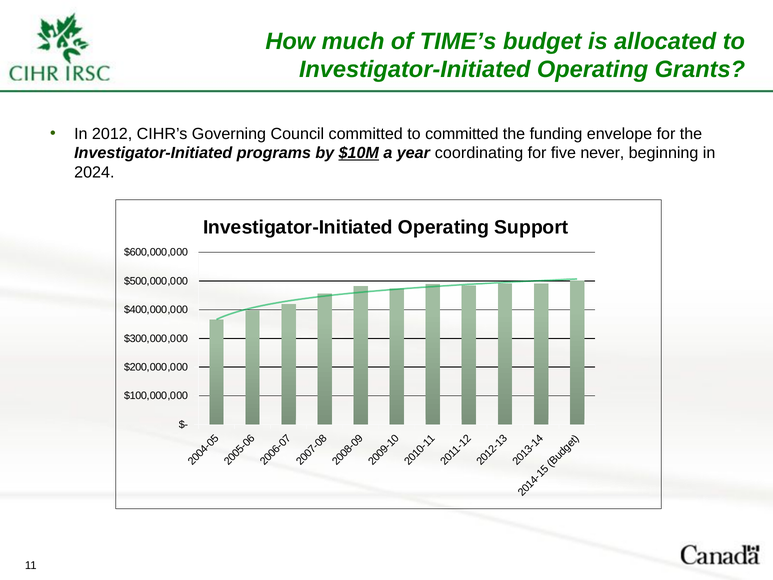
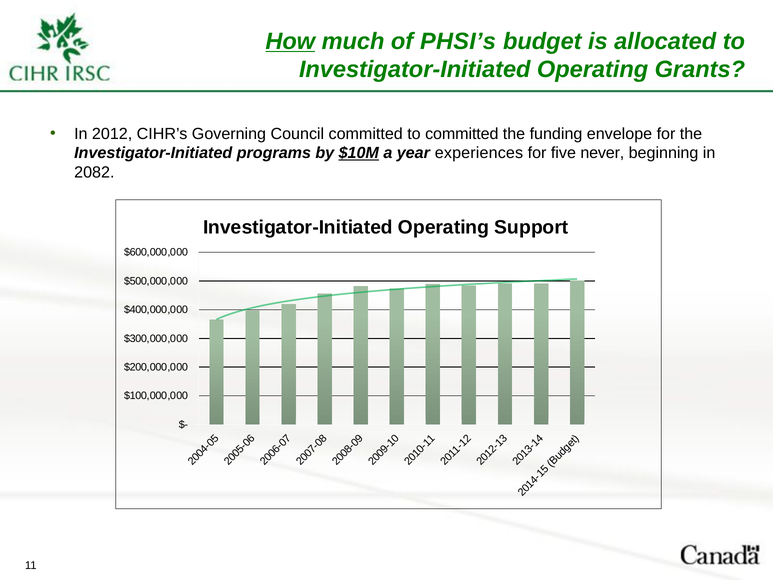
How underline: none -> present
TIME’s: TIME’s -> PHSI’s
coordinating: coordinating -> experiences
2024: 2024 -> 2082
